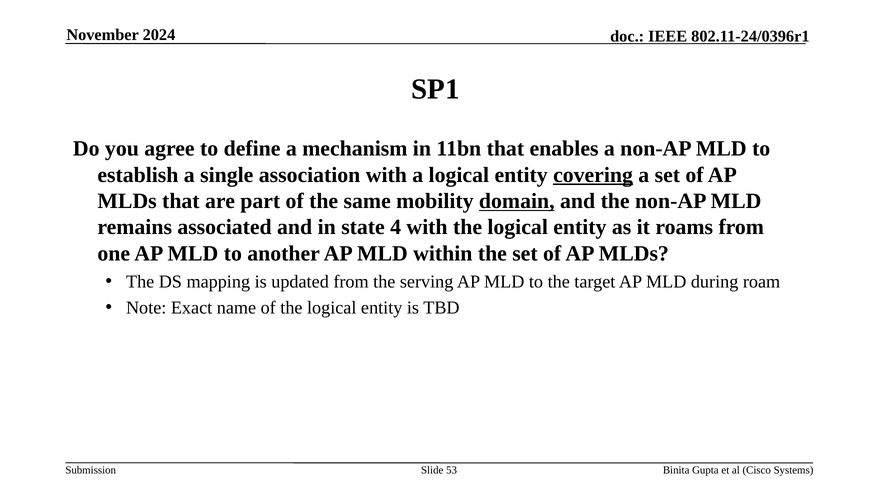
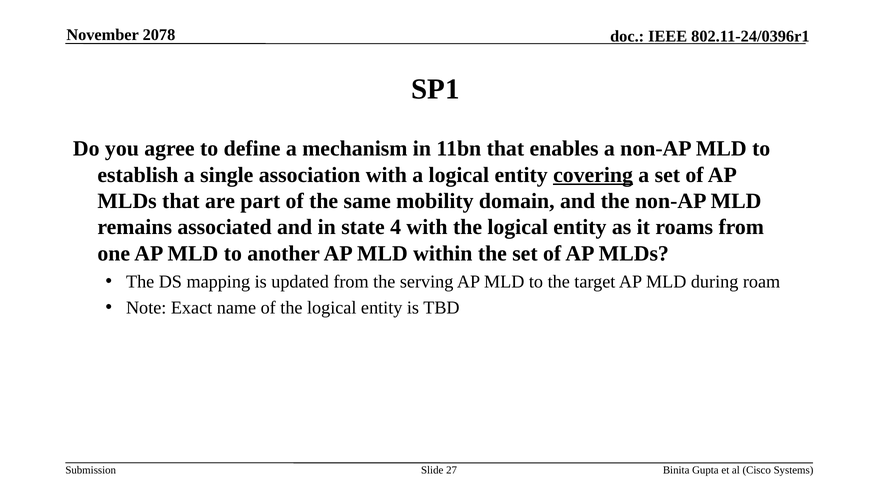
2024: 2024 -> 2078
domain underline: present -> none
53: 53 -> 27
